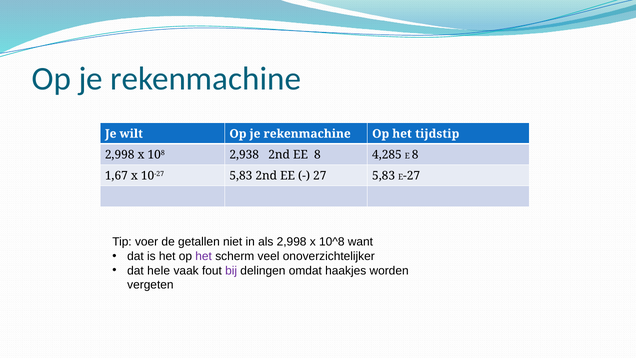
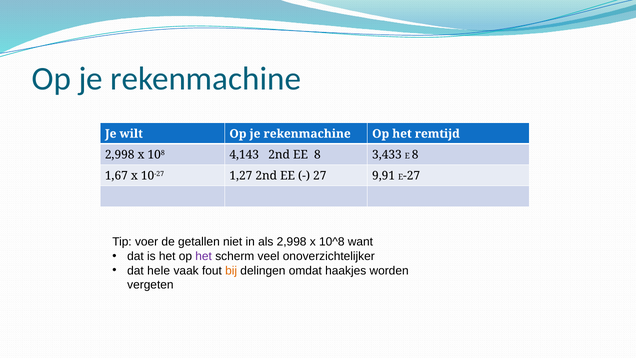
tijdstip: tijdstip -> remtijd
2,938: 2,938 -> 4,143
4,285: 4,285 -> 3,433
10-27 5,83: 5,83 -> 1,27
27 5,83: 5,83 -> 9,91
bij colour: purple -> orange
